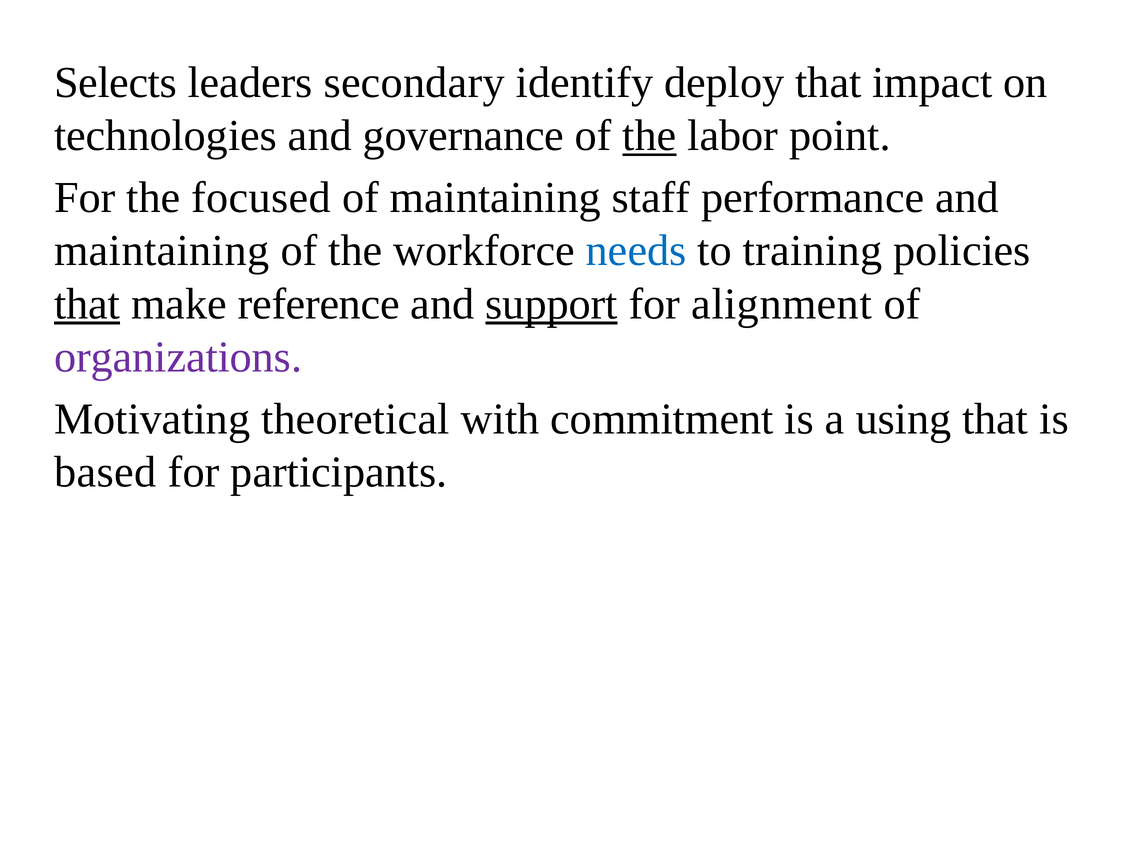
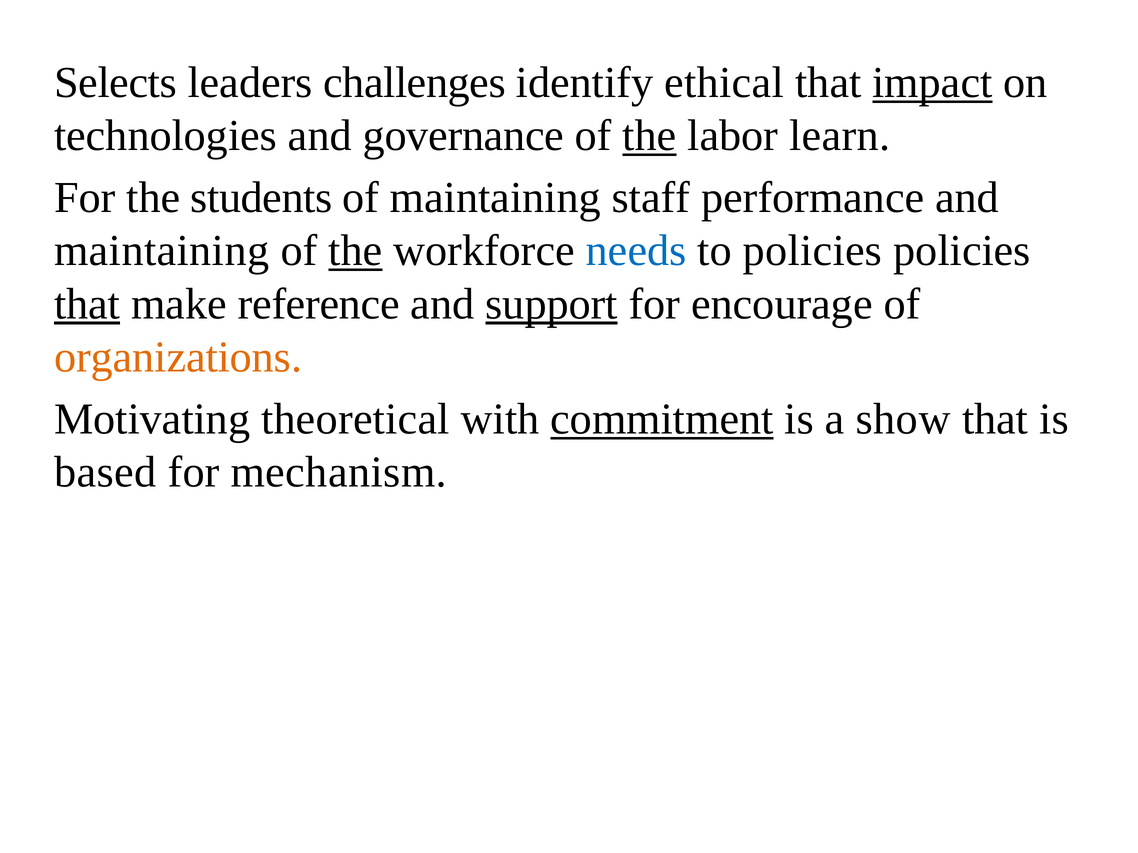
secondary: secondary -> challenges
deploy: deploy -> ethical
impact underline: none -> present
point: point -> learn
focused: focused -> students
the at (355, 251) underline: none -> present
to training: training -> policies
alignment: alignment -> encourage
organizations colour: purple -> orange
commitment underline: none -> present
using: using -> show
participants: participants -> mechanism
